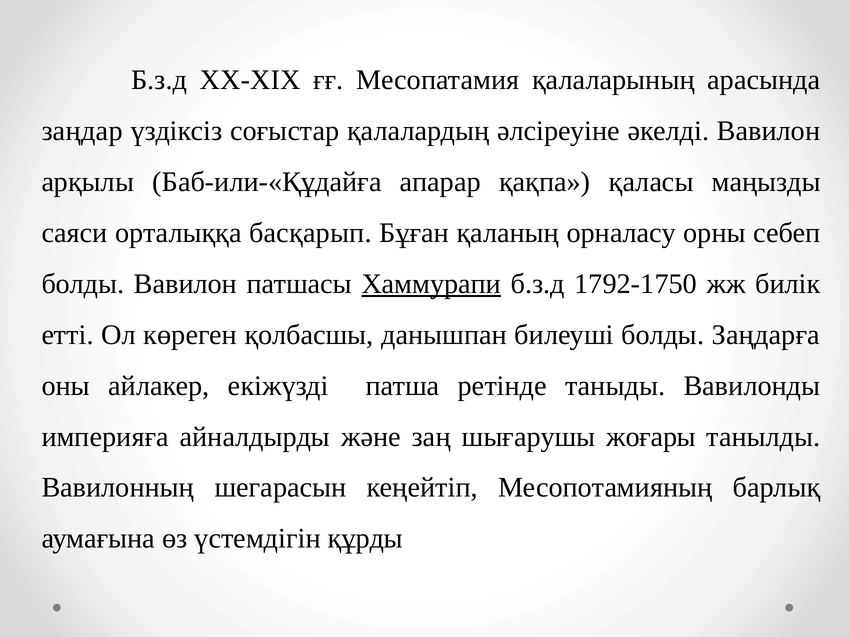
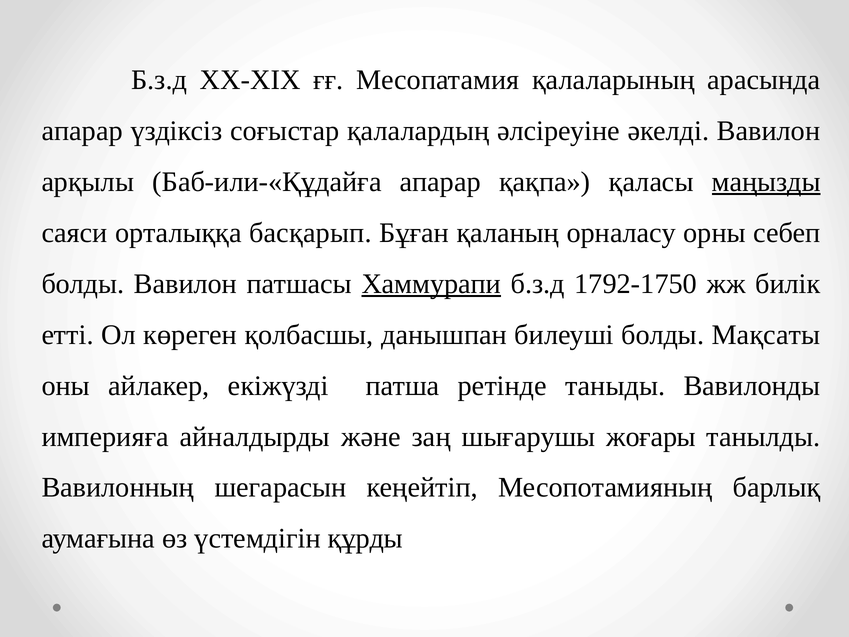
заңдар at (82, 131): заңдар -> апарар
маңызды underline: none -> present
Заңдарға: Заңдарға -> Мақсаты
